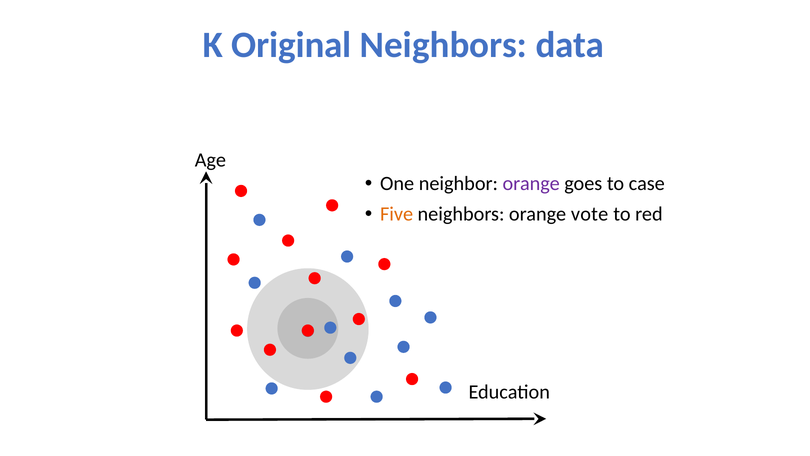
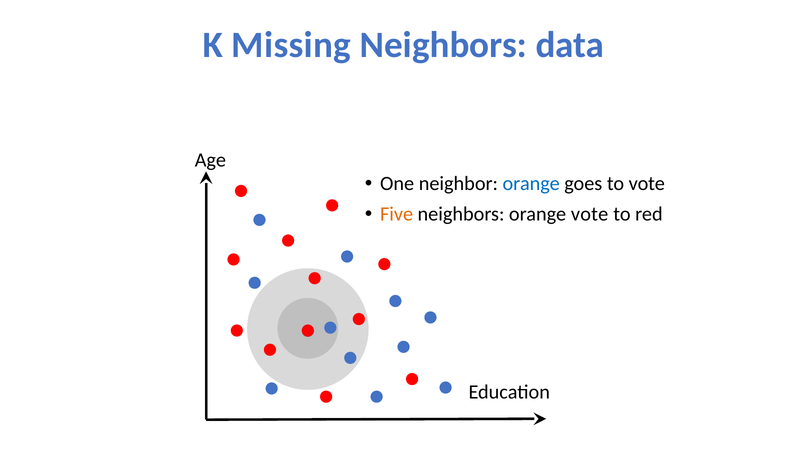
Original: Original -> Missing
orange at (531, 184) colour: purple -> blue
to case: case -> vote
